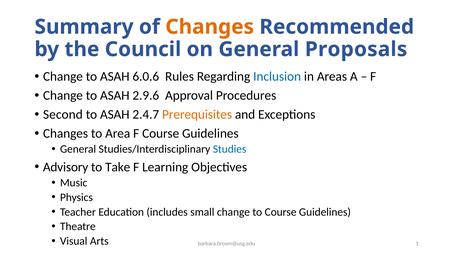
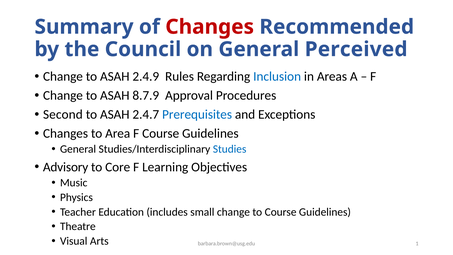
Changes at (210, 27) colour: orange -> red
Proposals: Proposals -> Perceived
6.0.6: 6.0.6 -> 2.4.9
2.9.6: 2.9.6 -> 8.7.9
Prerequisites colour: orange -> blue
Take: Take -> Core
